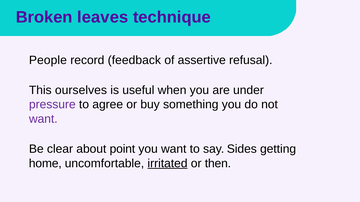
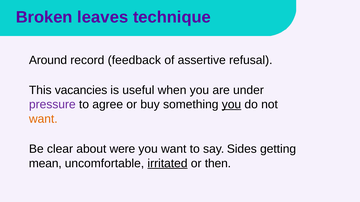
People: People -> Around
ourselves: ourselves -> vacancies
you at (231, 105) underline: none -> present
want at (43, 119) colour: purple -> orange
point: point -> were
home: home -> mean
